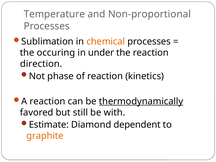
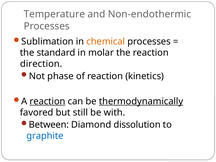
Non-proportional: Non-proportional -> Non-endothermic
occuring: occuring -> standard
under: under -> molar
reaction at (48, 101) underline: none -> present
Estimate: Estimate -> Between
dependent: dependent -> dissolution
graphite colour: orange -> blue
